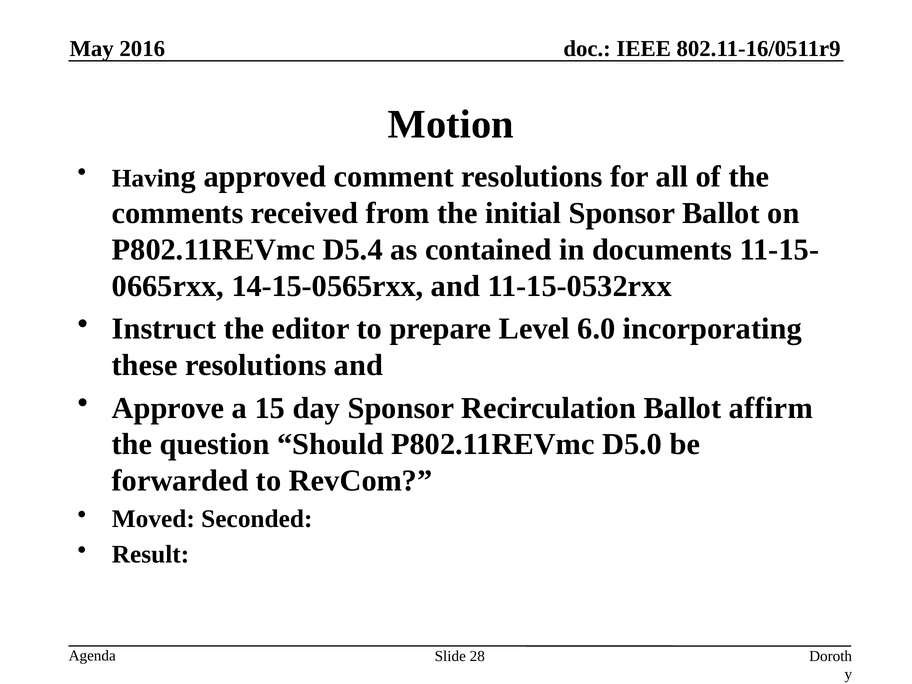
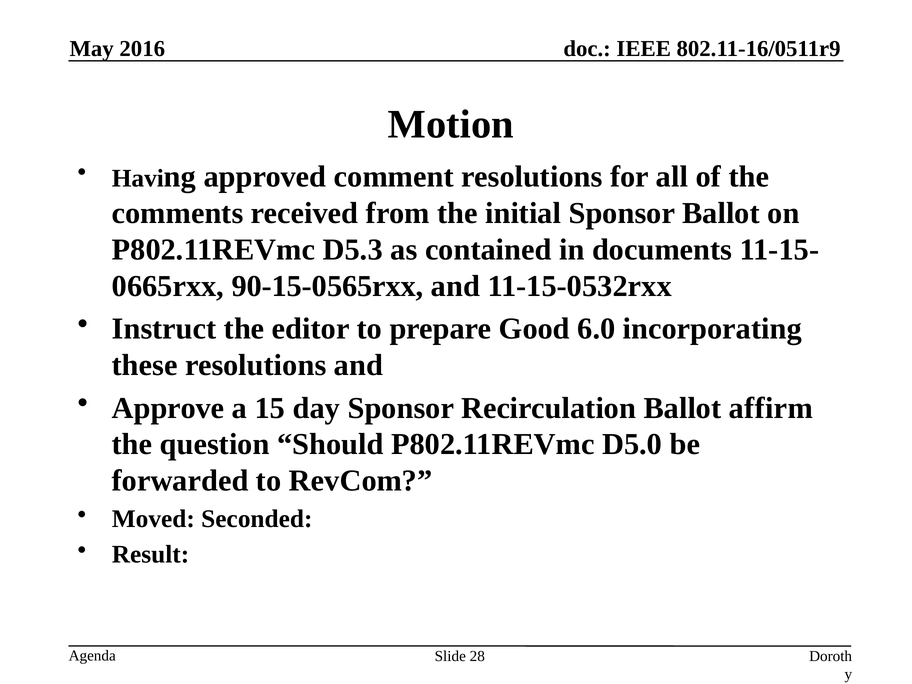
D5.4: D5.4 -> D5.3
14-15-0565rxx: 14-15-0565rxx -> 90-15-0565rxx
Level: Level -> Good
